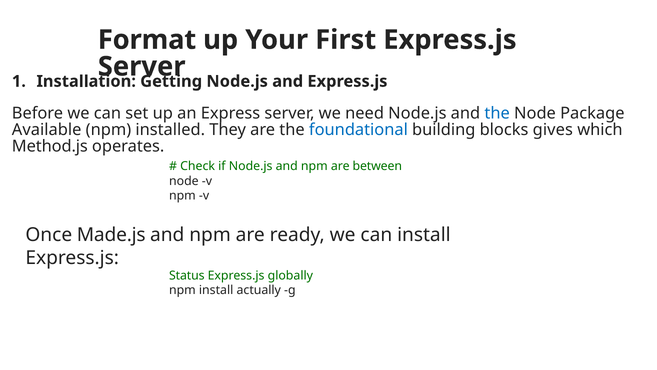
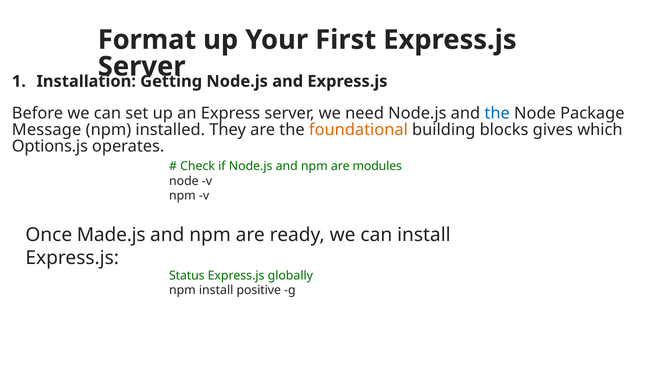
Available: Available -> Message
foundational colour: blue -> orange
Method.js: Method.js -> Options.js
between: between -> modules
actually: actually -> positive
